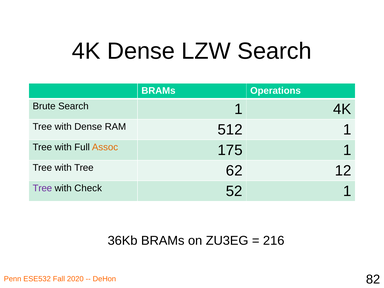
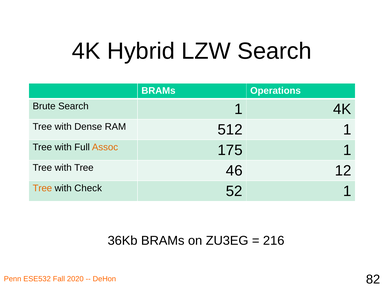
4K Dense: Dense -> Hybrid
62: 62 -> 46
Tree at (42, 188) colour: purple -> orange
